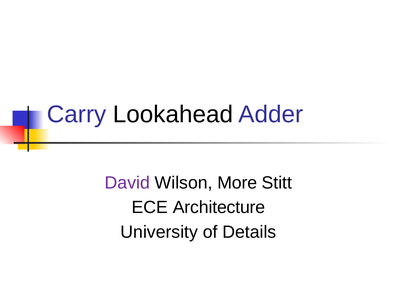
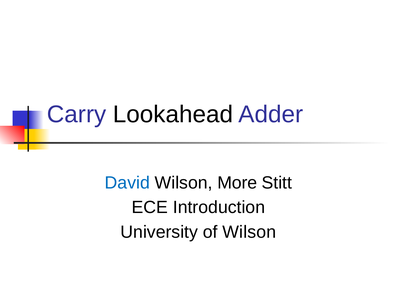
David colour: purple -> blue
Architecture: Architecture -> Introduction
of Details: Details -> Wilson
